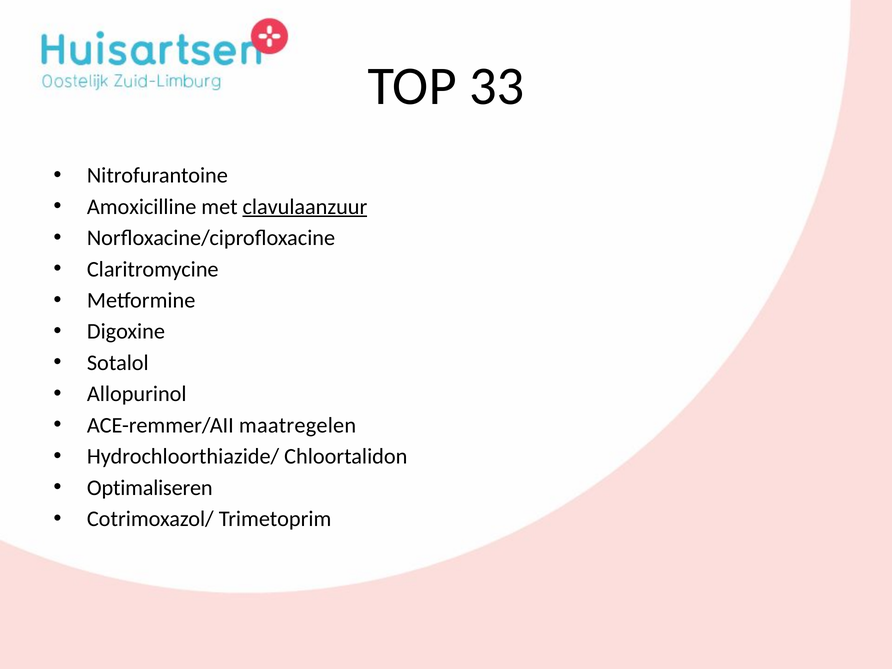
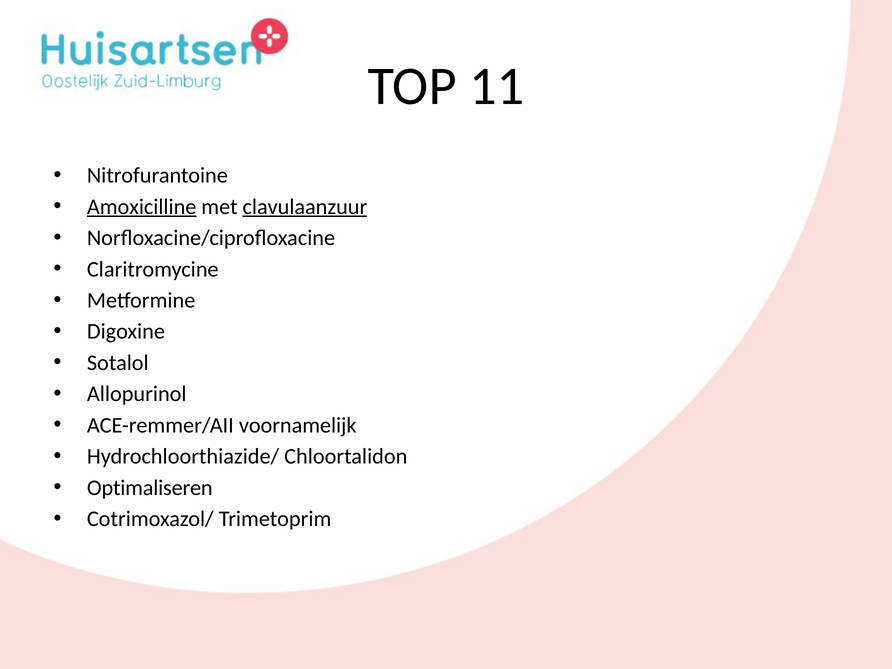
33: 33 -> 11
Amoxicilline underline: none -> present
maatregelen: maatregelen -> voornamelijk
